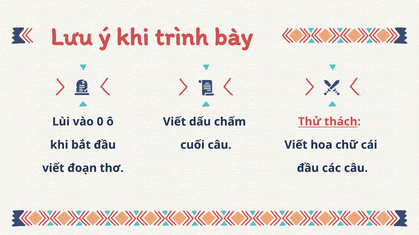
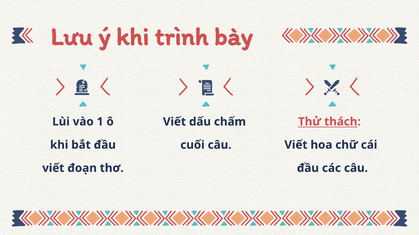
0: 0 -> 1
